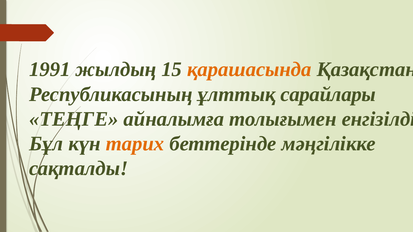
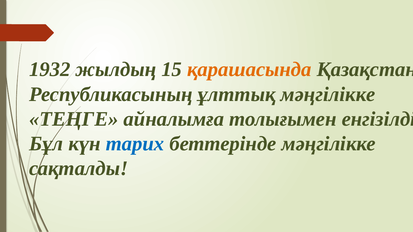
1991: 1991 -> 1932
ұлттық сарайлары: сарайлары -> мәңгілікке
тарих colour: orange -> blue
